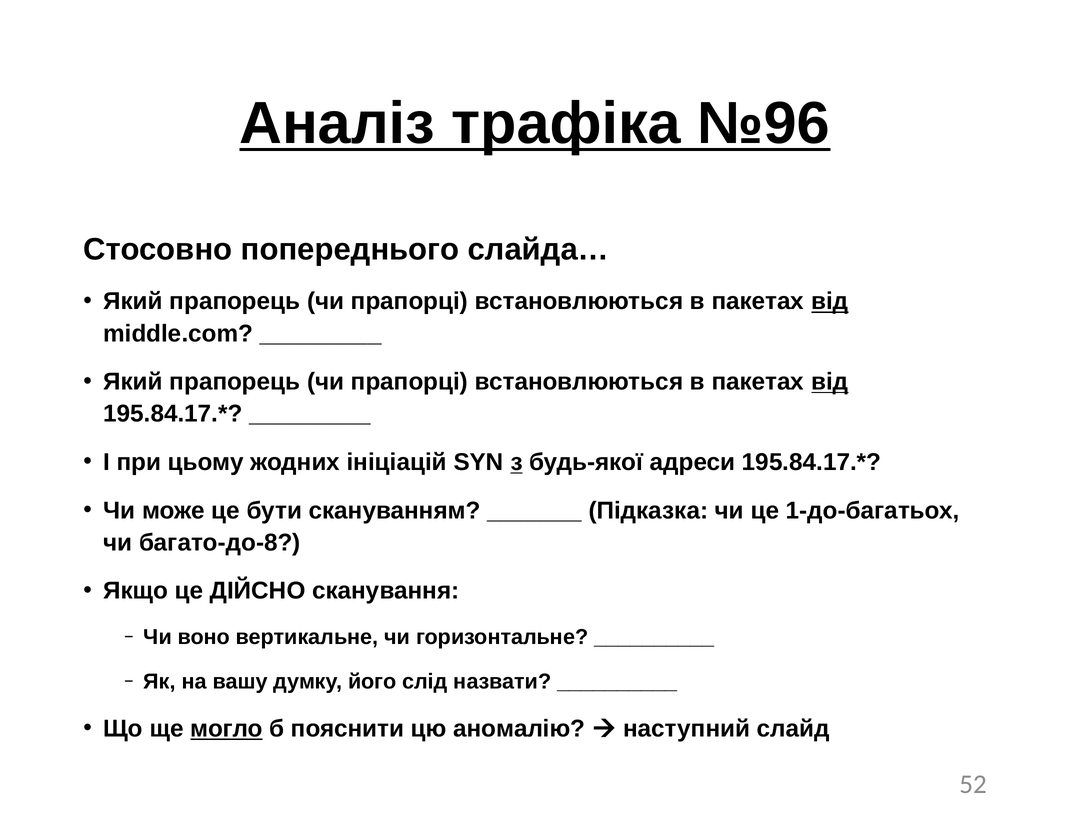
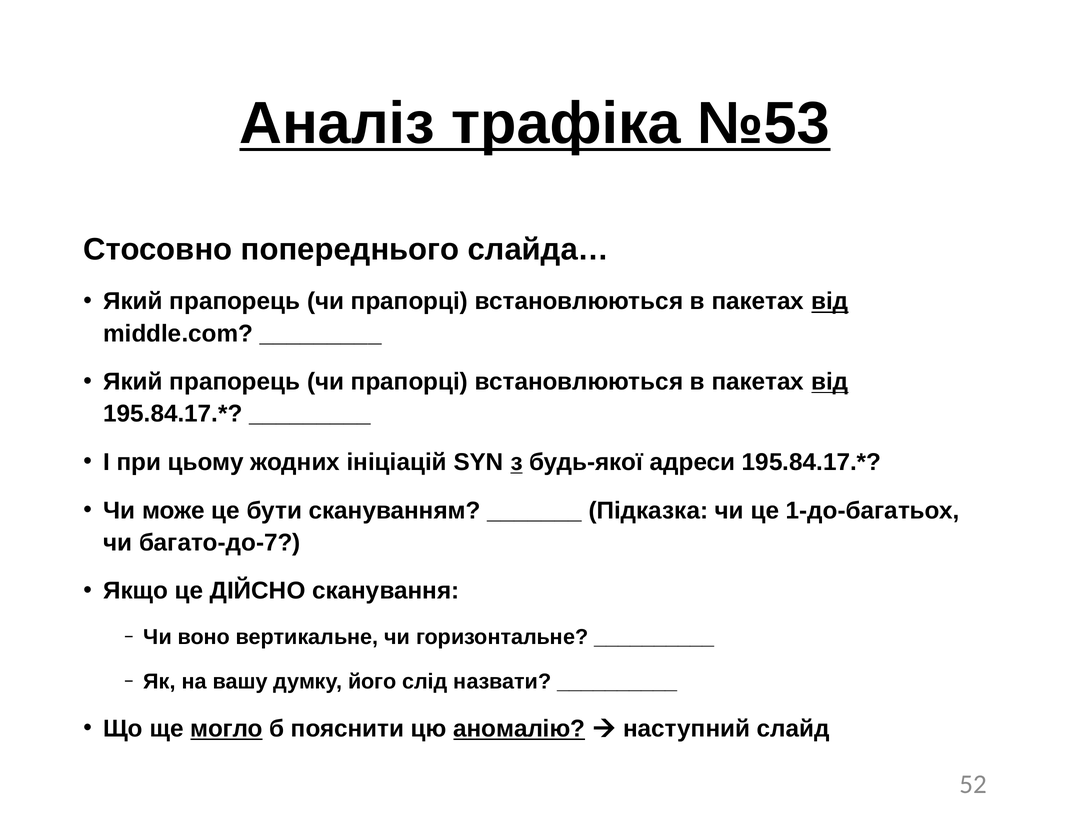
№96: №96 -> №53
багато-до-8: багато-до-8 -> багато-до-7
аномалію underline: none -> present
